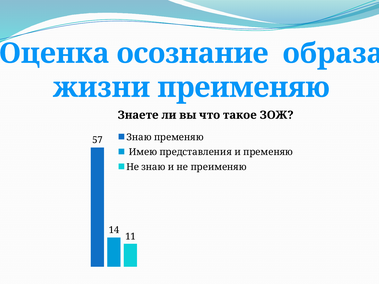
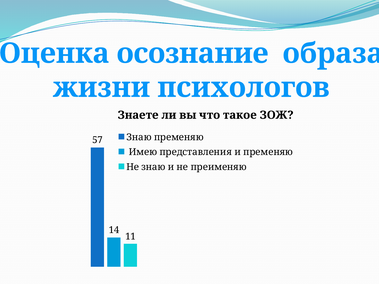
жизни преименяю: преименяю -> психологов
